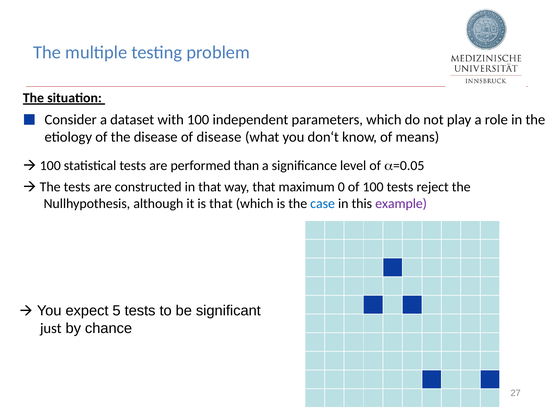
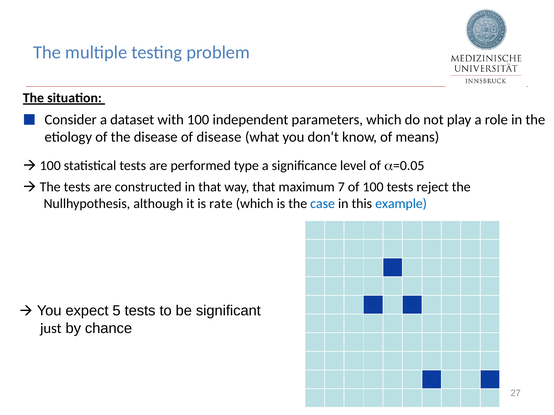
than: than -> type
0: 0 -> 7
is that: that -> rate
example colour: purple -> blue
